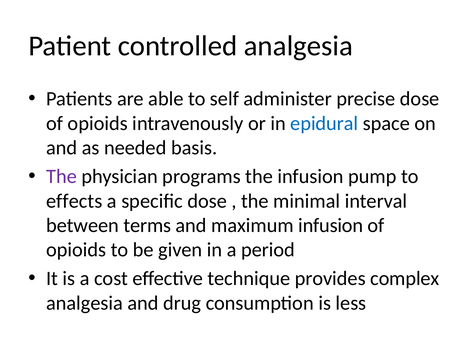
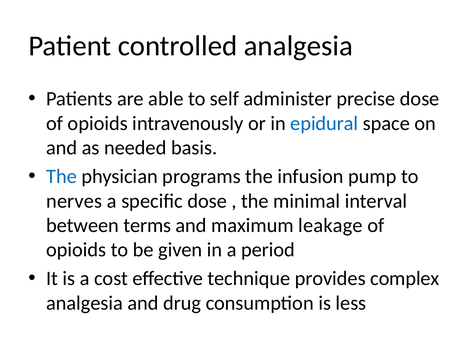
The at (61, 176) colour: purple -> blue
effects: effects -> nerves
maximum infusion: infusion -> leakage
